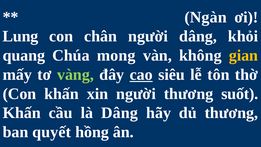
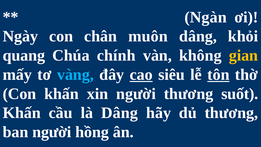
Lung: Lung -> Ngày
chân người: người -> muôn
mong: mong -> chính
vàng colour: light green -> light blue
tôn underline: none -> present
ban quyết: quyết -> người
